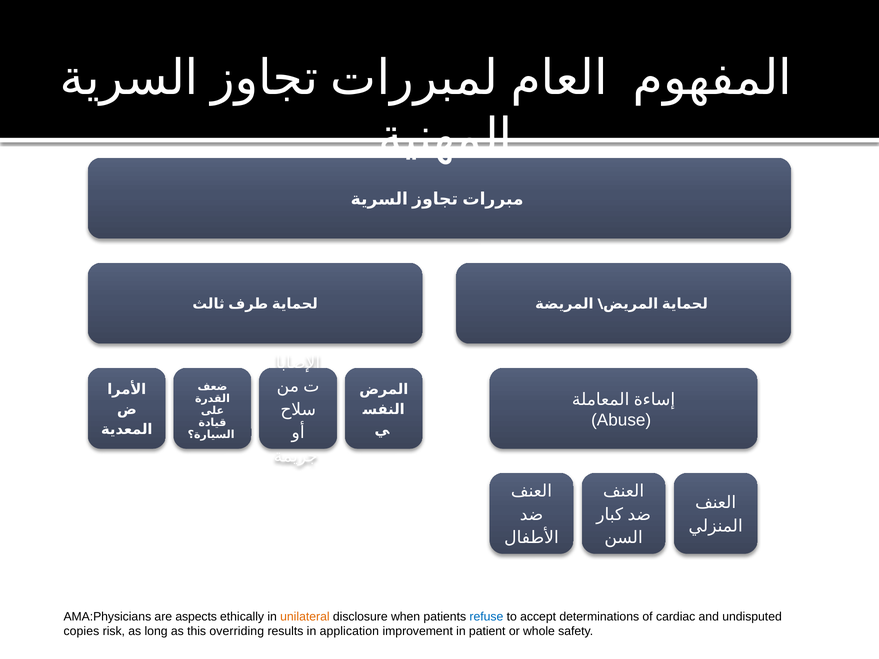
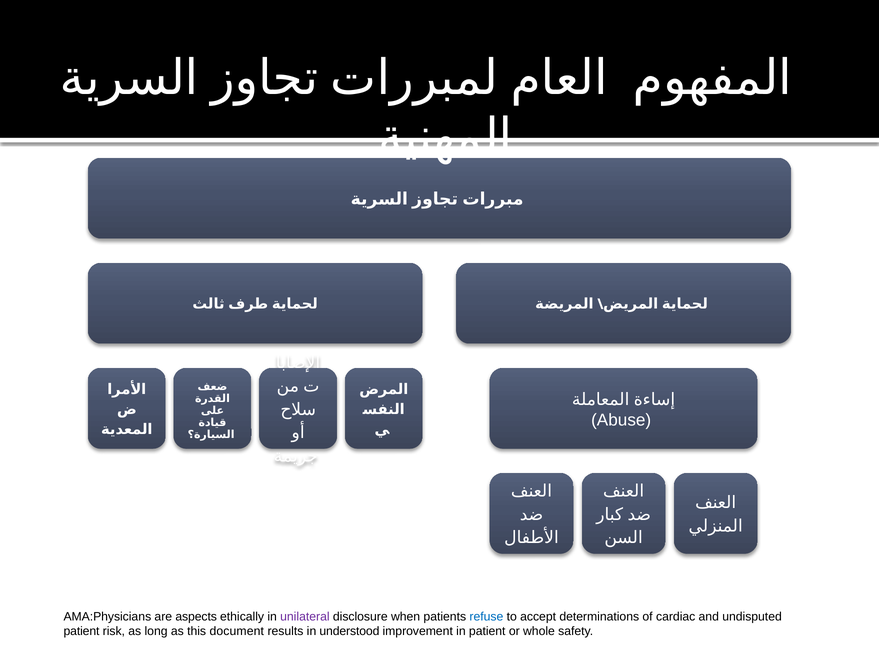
unilateral colour: orange -> purple
copies at (81, 631): copies -> patient
overriding: overriding -> document
application: application -> understood
